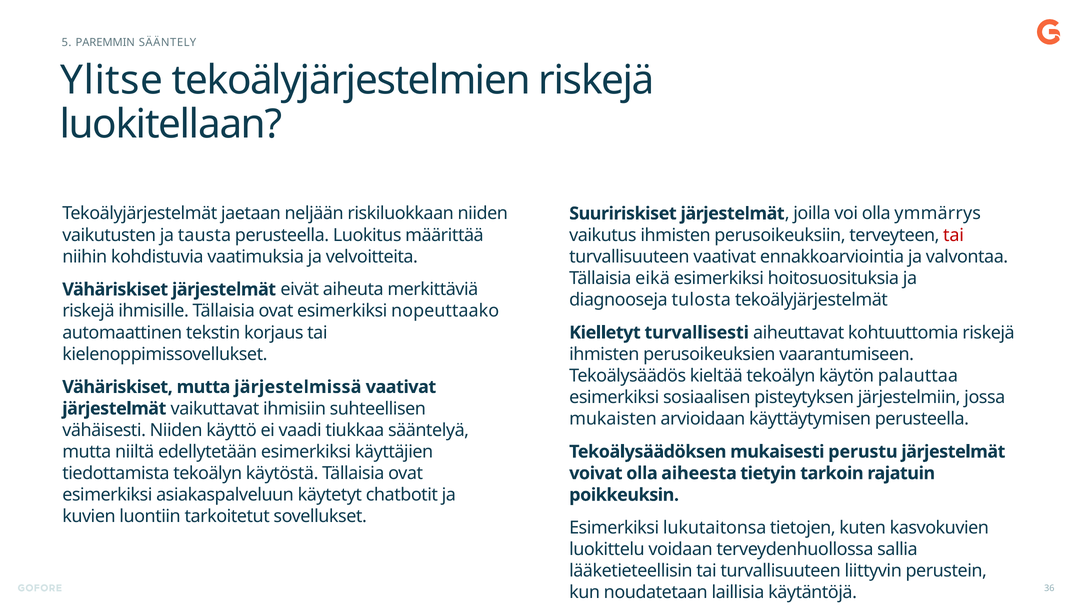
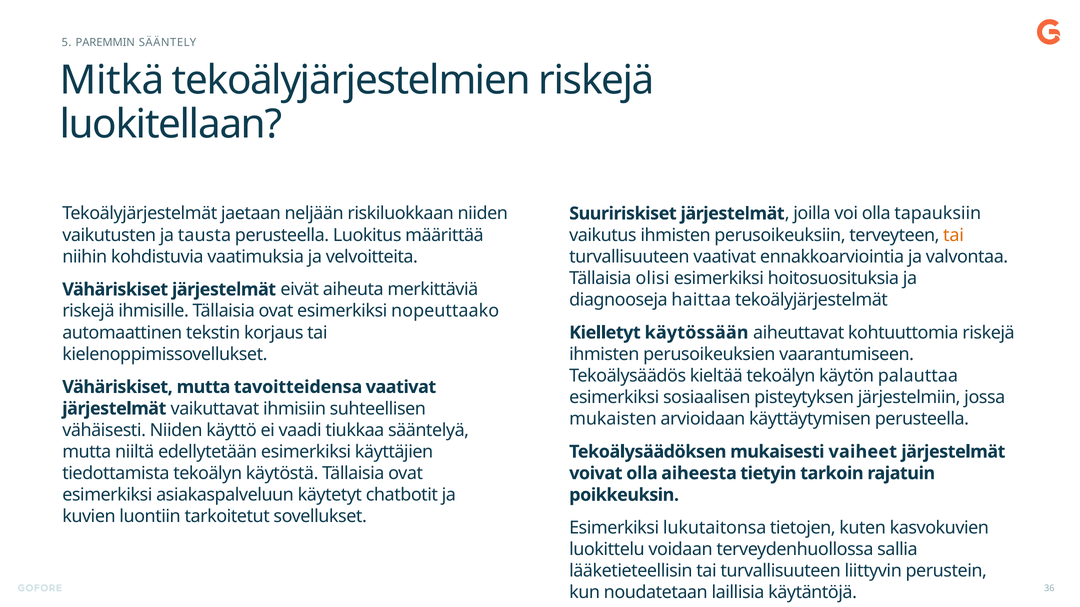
Ylitse: Ylitse -> Mitkä
ymmärrys: ymmärrys -> tapauksiin
tai at (954, 235) colour: red -> orange
eikä: eikä -> olisi
tulosta: tulosta -> haittaa
turvallisesti: turvallisesti -> käytössään
järjestelmissä: järjestelmissä -> tavoitteidensa
perustu: perustu -> vaiheet
